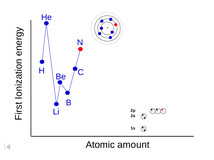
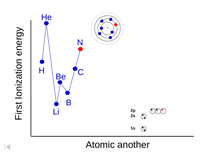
amount: amount -> another
